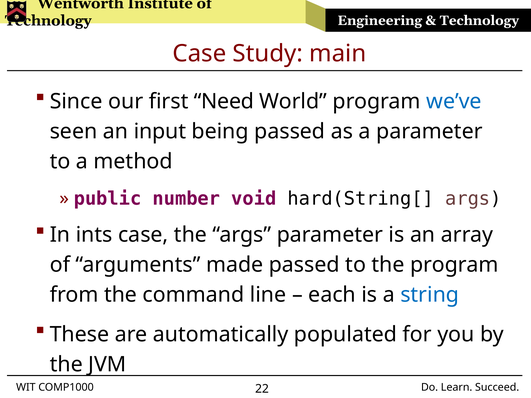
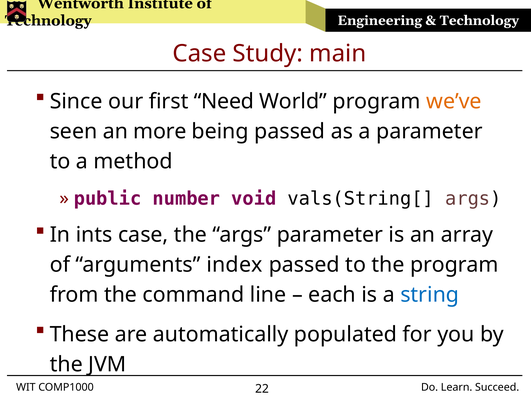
we’ve colour: blue -> orange
input: input -> more
hard(String[: hard(String[ -> vals(String[
made: made -> index
